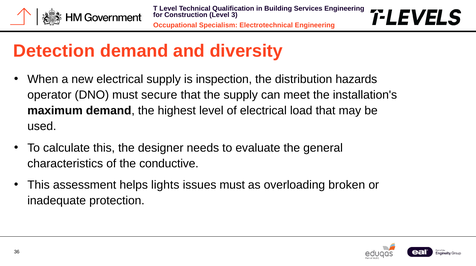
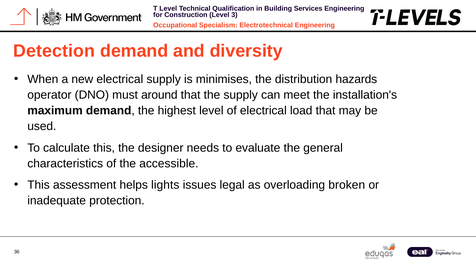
inspection: inspection -> minimises
secure: secure -> around
conductive: conductive -> accessible
issues must: must -> legal
